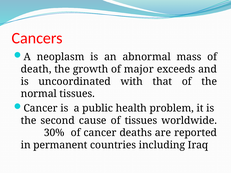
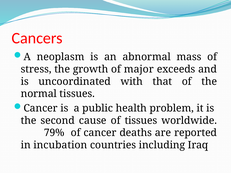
death: death -> stress
30%: 30% -> 79%
permanent: permanent -> incubation
